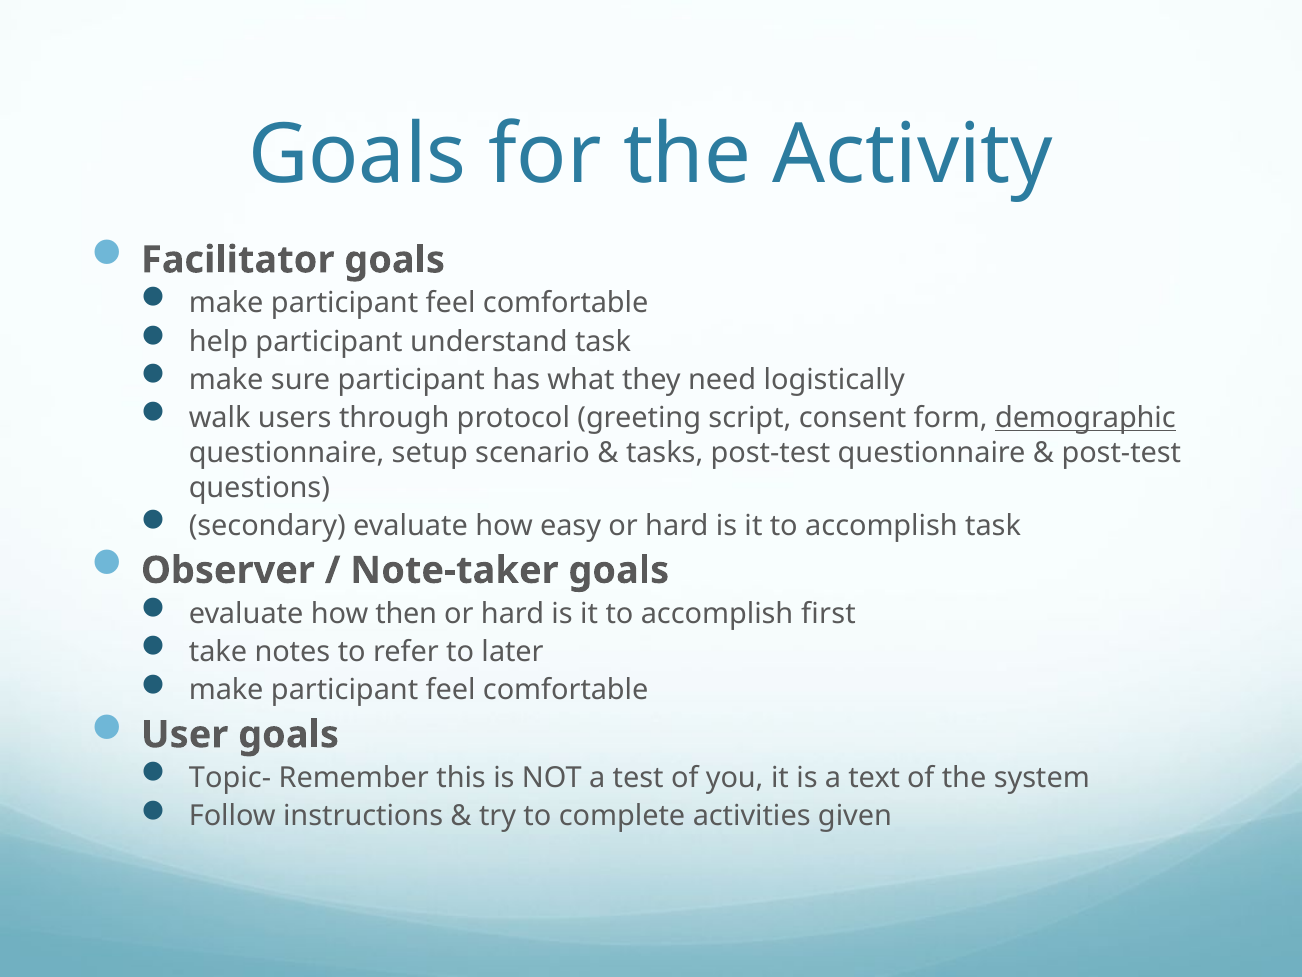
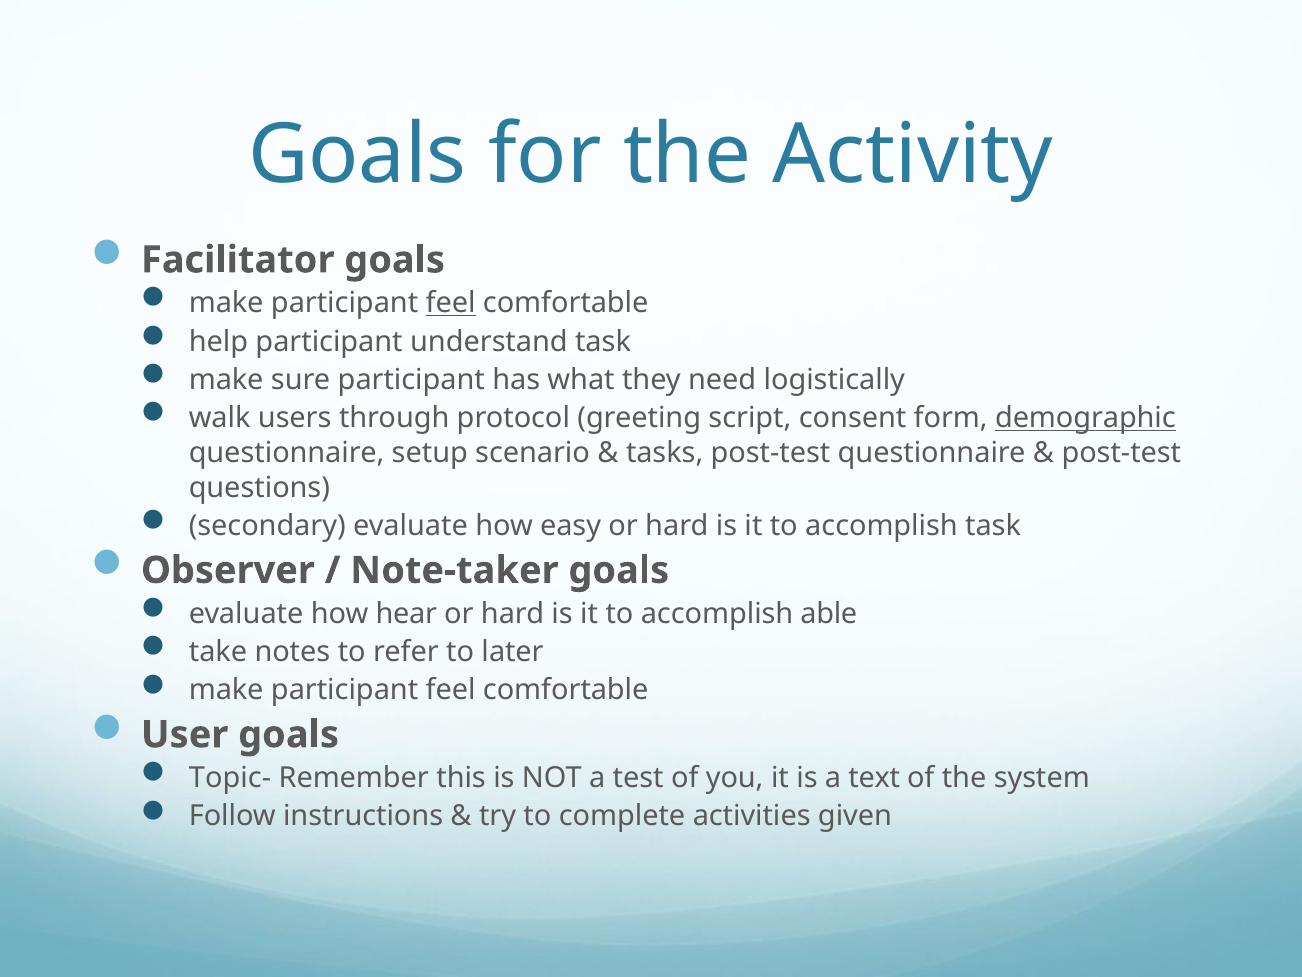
feel at (451, 303) underline: none -> present
then: then -> hear
first: first -> able
